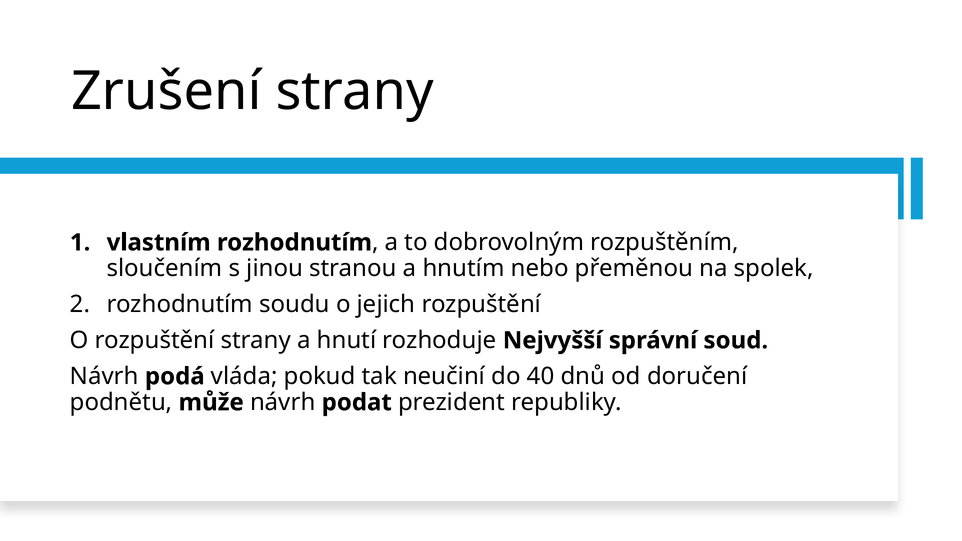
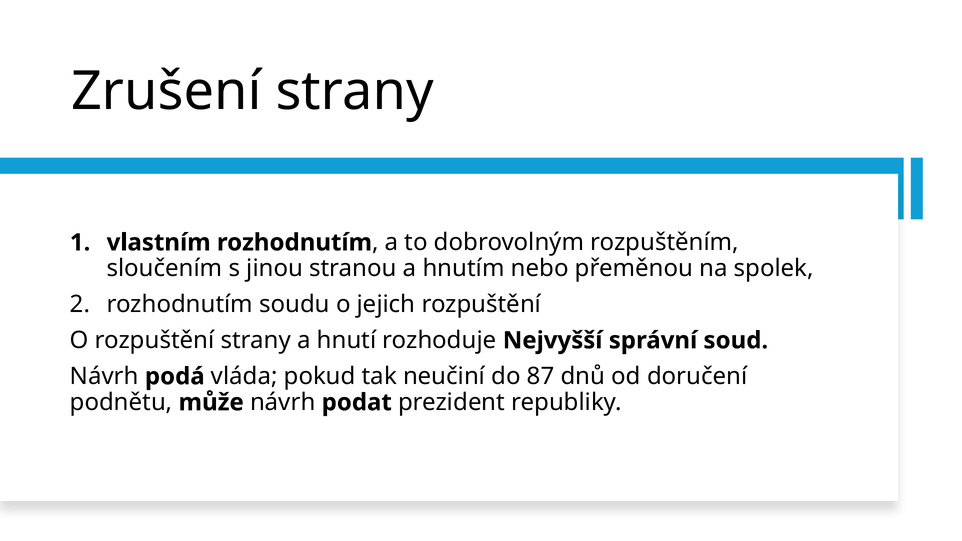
40: 40 -> 87
